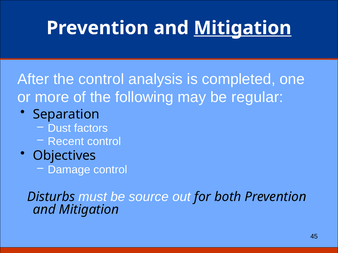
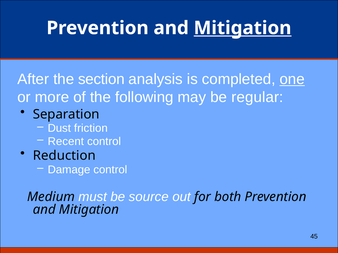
the control: control -> section
one underline: none -> present
factors: factors -> friction
Objectives: Objectives -> Reduction
Disturbs: Disturbs -> Medium
